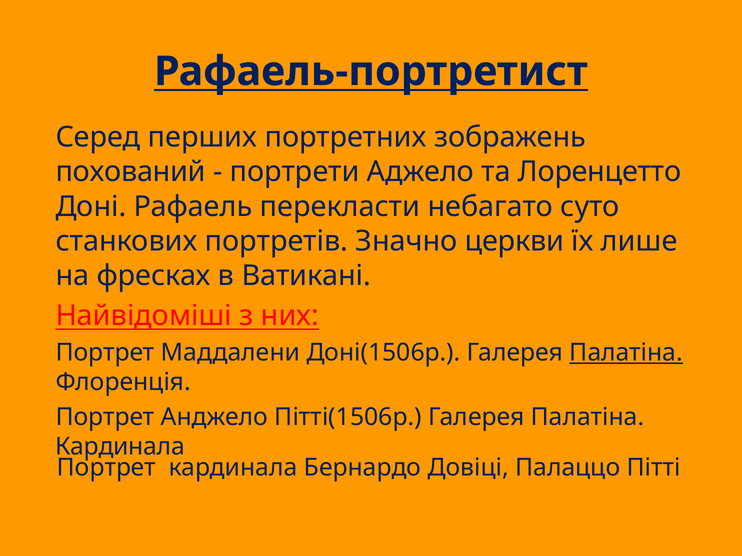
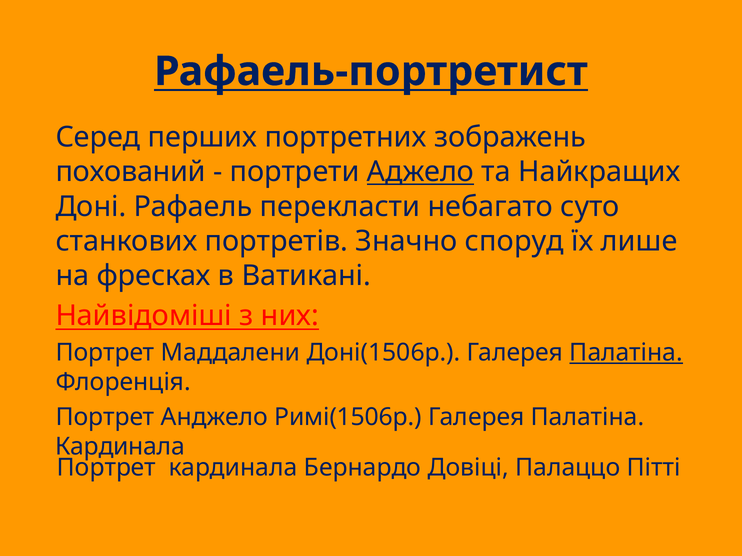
Аджело underline: none -> present
Лоренцетто: Лоренцетто -> Найкращих
церкви: церкви -> споруд
Пітті(1506р: Пітті(1506р -> Римі(1506р
